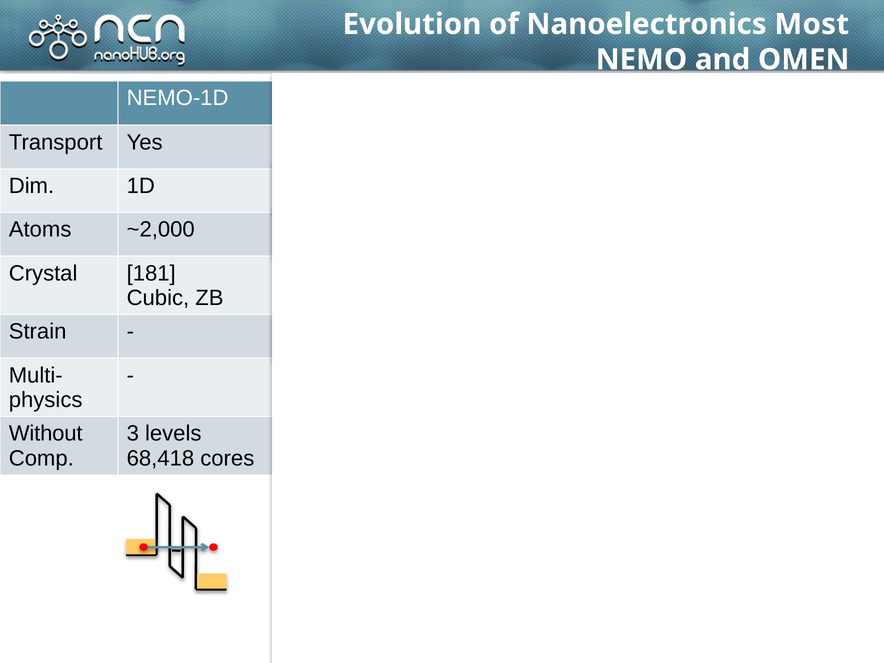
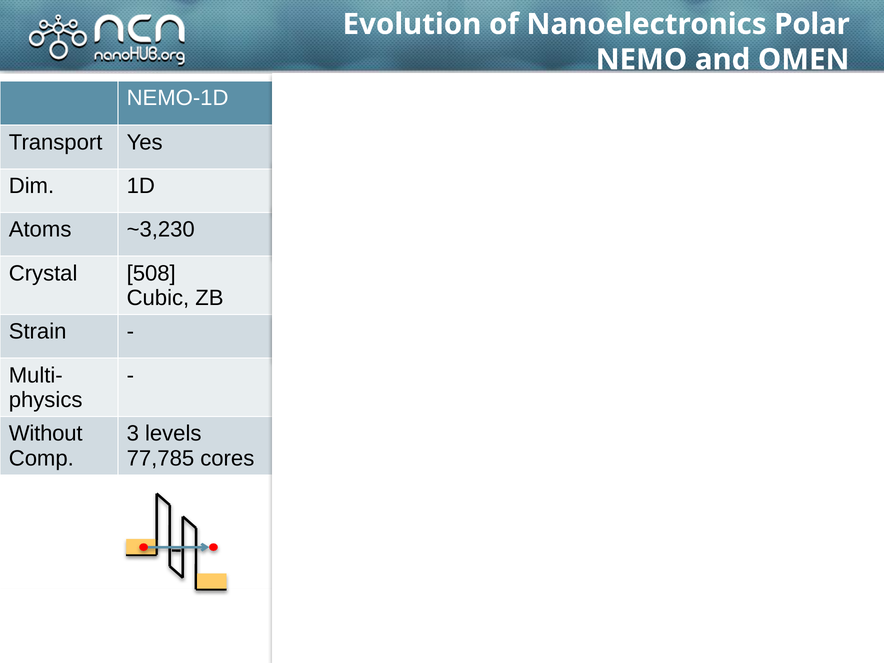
Most: Most -> Polar
~2,000: ~2,000 -> ~3,230
181: 181 -> 508
68,418: 68,418 -> 77,785
